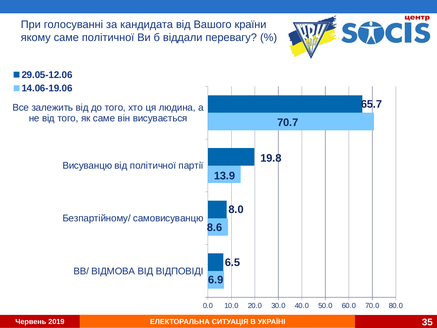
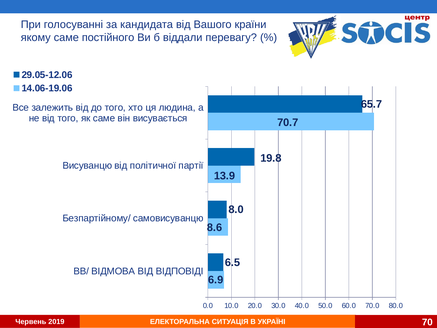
саме політичної: політичної -> постійного
35: 35 -> 70
